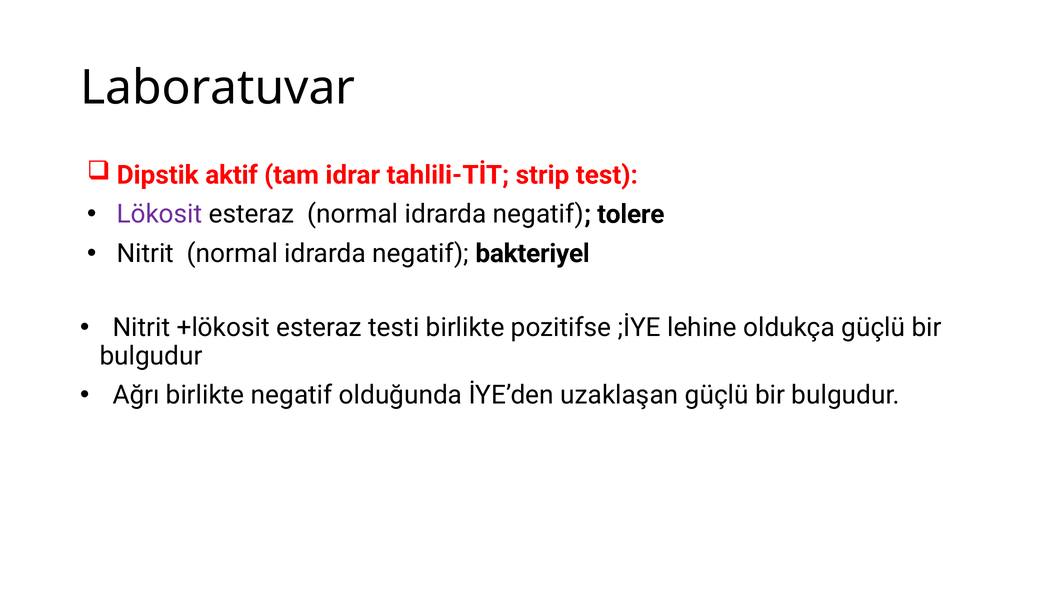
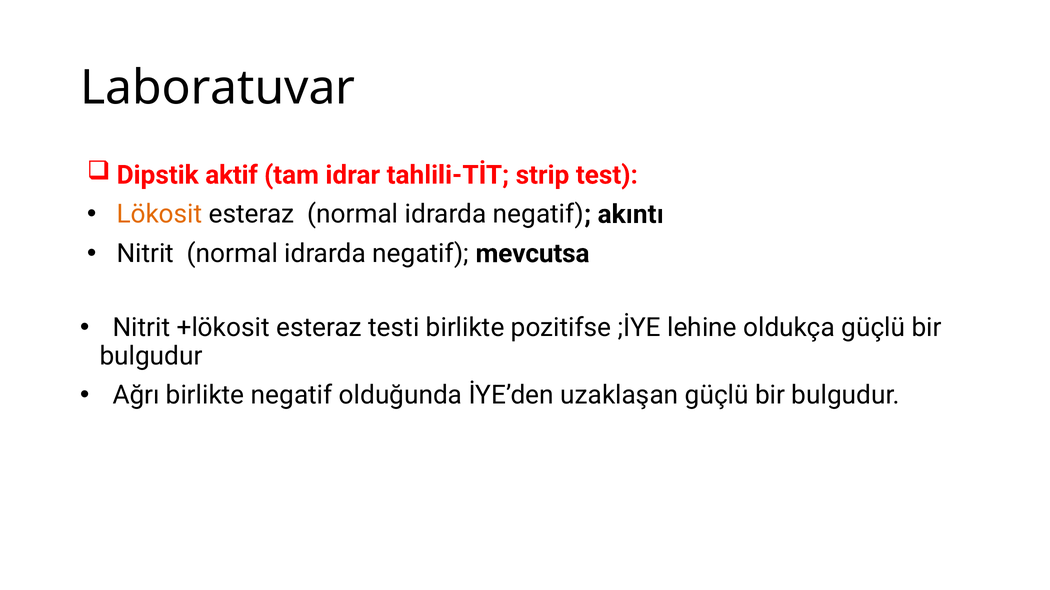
Lökosit colour: purple -> orange
tolere: tolere -> akıntı
bakteriyel: bakteriyel -> mevcutsa
